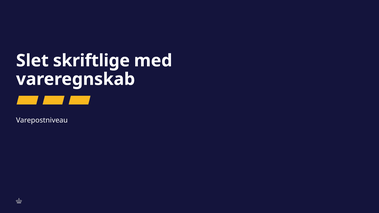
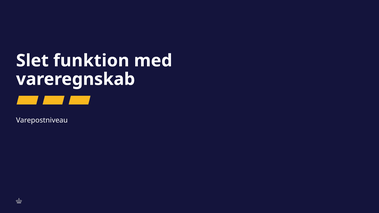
skriftlige: skriftlige -> funktion
